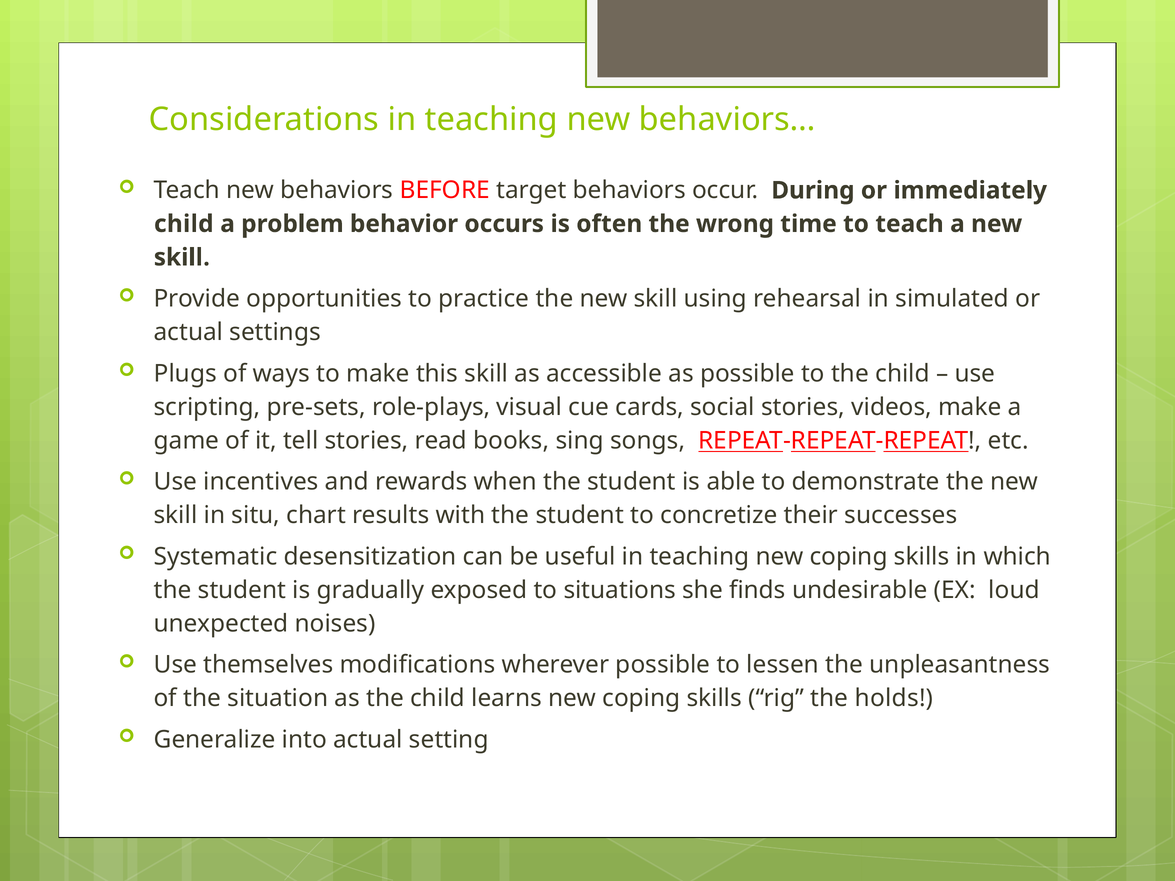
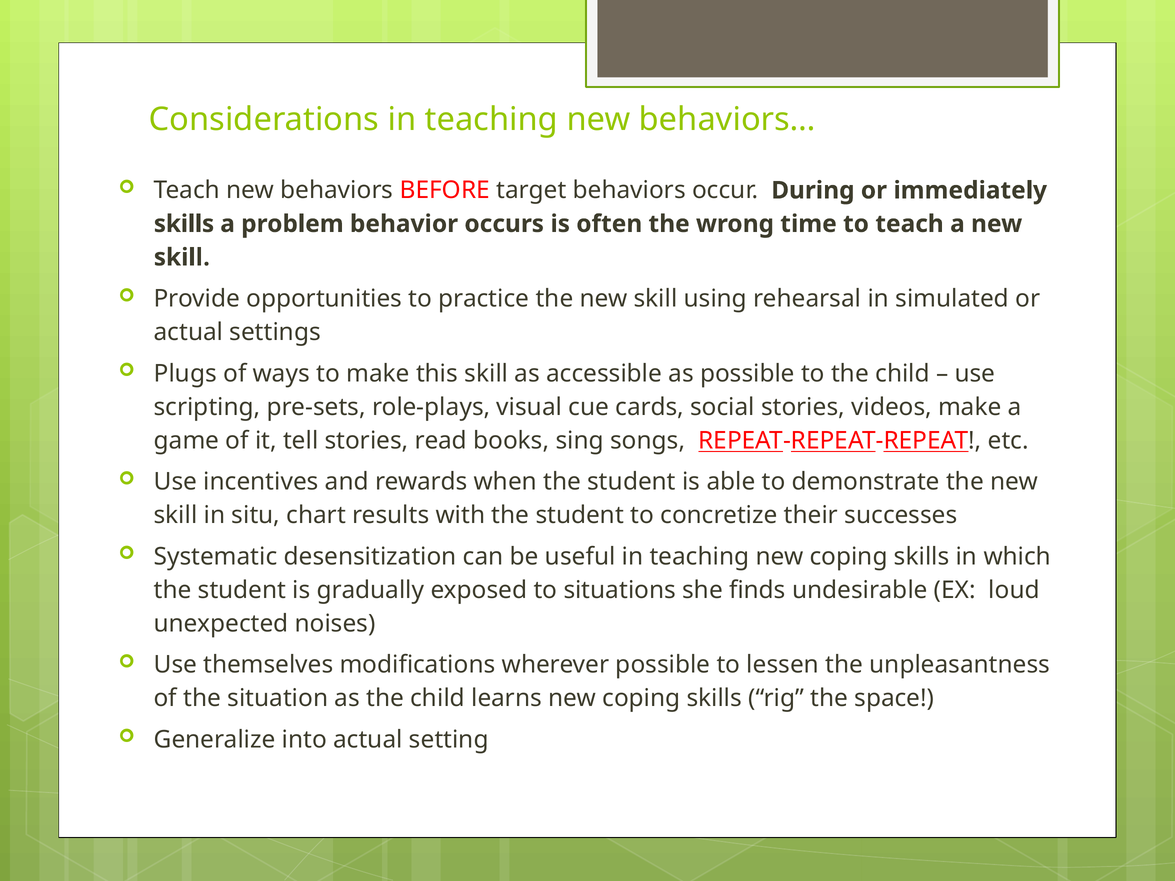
child at (184, 224): child -> skills
holds: holds -> space
